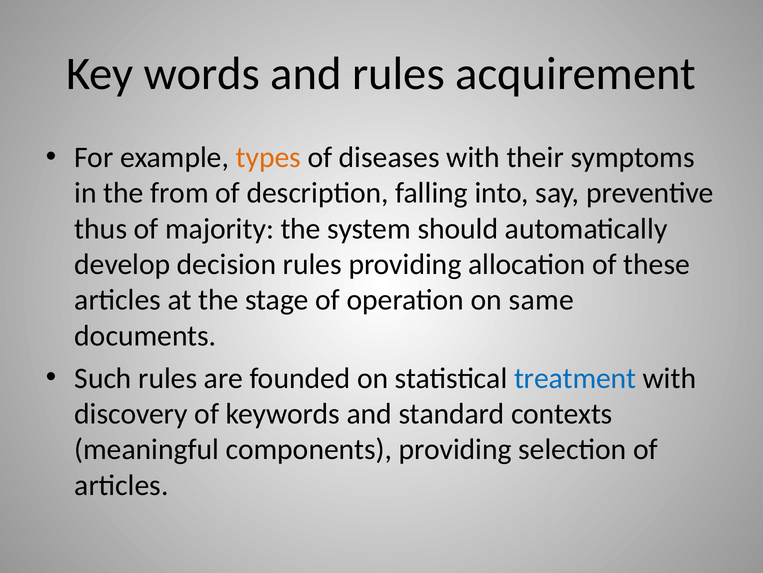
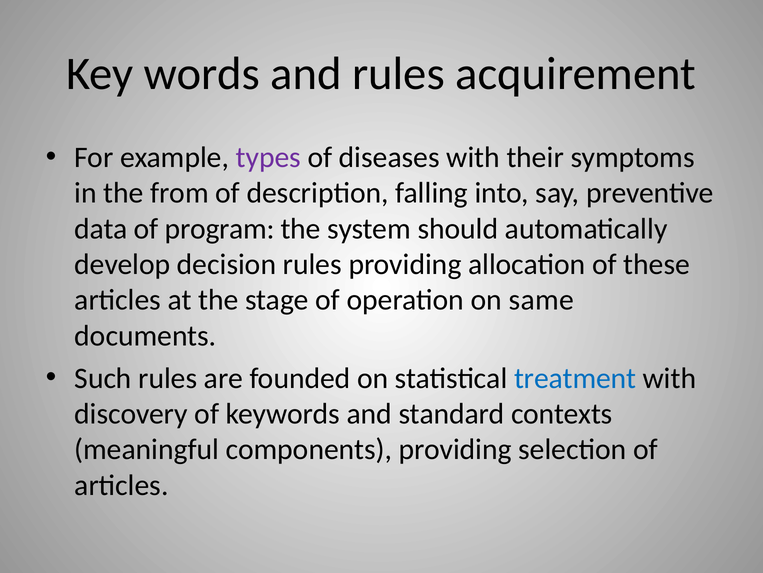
types colour: orange -> purple
thus: thus -> data
majority: majority -> program
